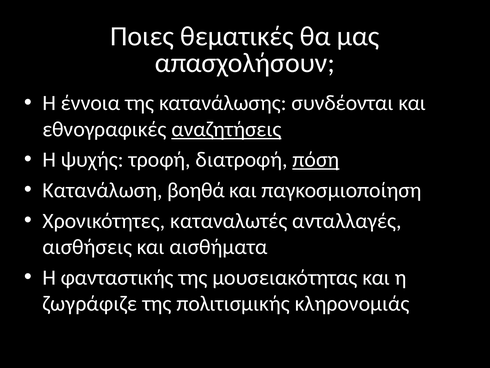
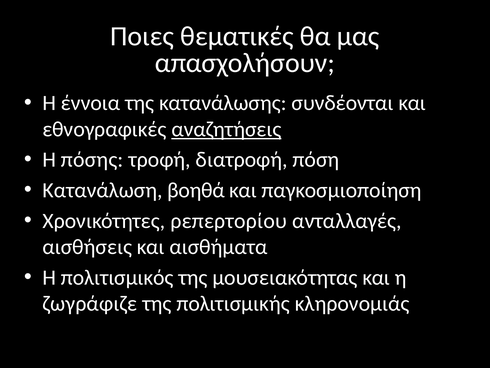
ψυχής: ψυχής -> πόσης
πόση underline: present -> none
καταναλωτές: καταναλωτές -> ρεπερτορίου
φανταστικής: φανταστικής -> πολιτισμικός
